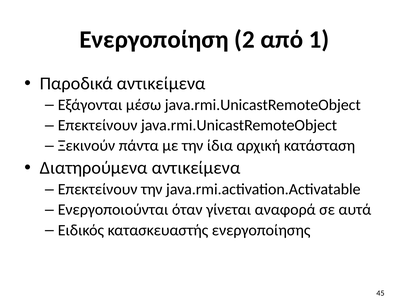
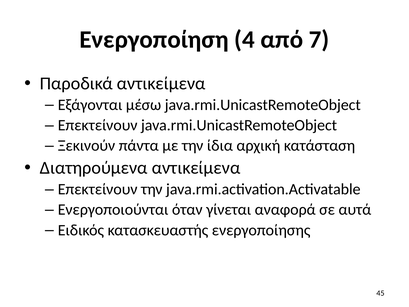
2: 2 -> 4
1: 1 -> 7
